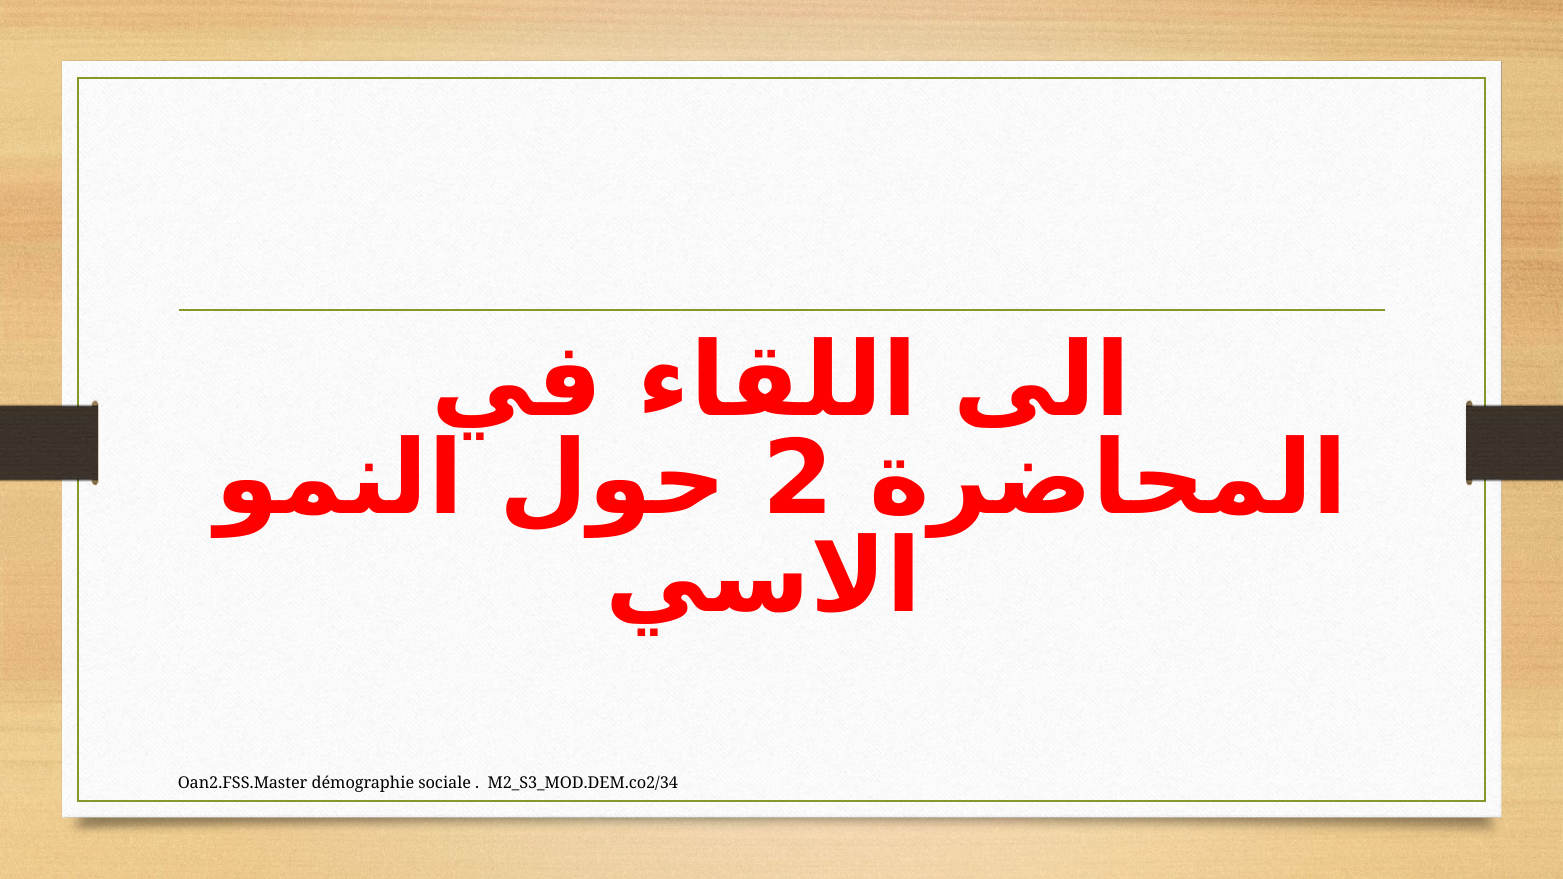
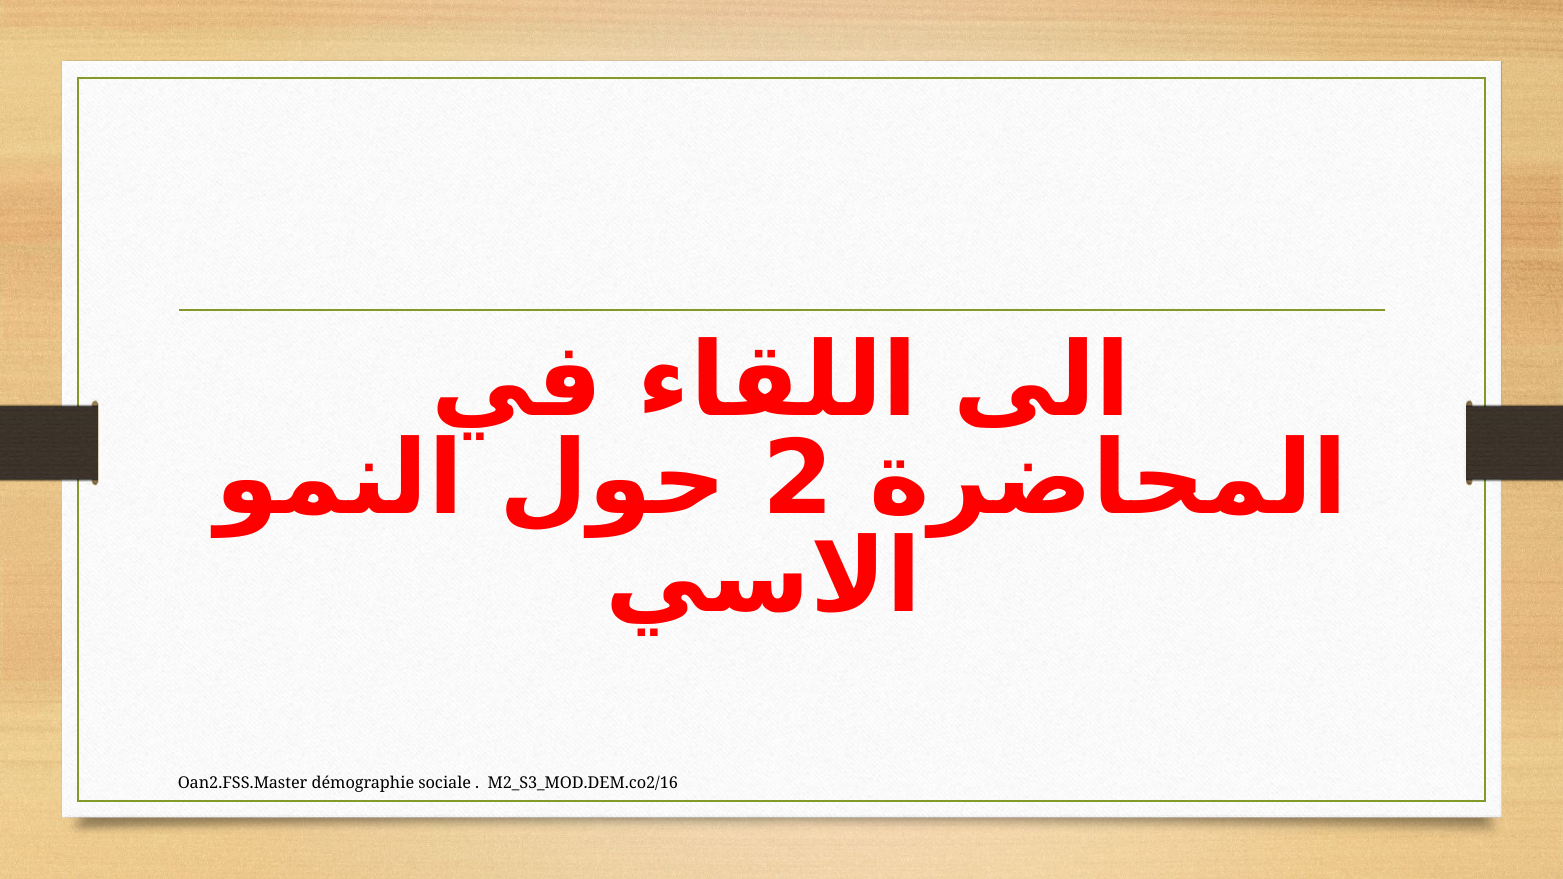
M2_S3_MOD.DEM.co2/34: M2_S3_MOD.DEM.co2/34 -> M2_S3_MOD.DEM.co2/16
